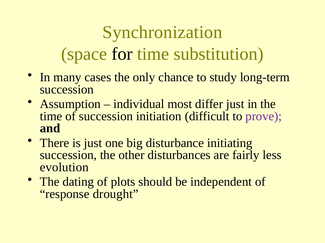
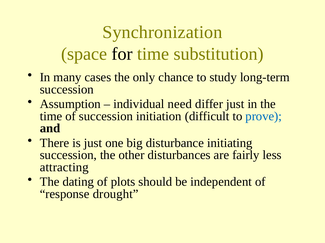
most: most -> need
prove colour: purple -> blue
evolution: evolution -> attracting
